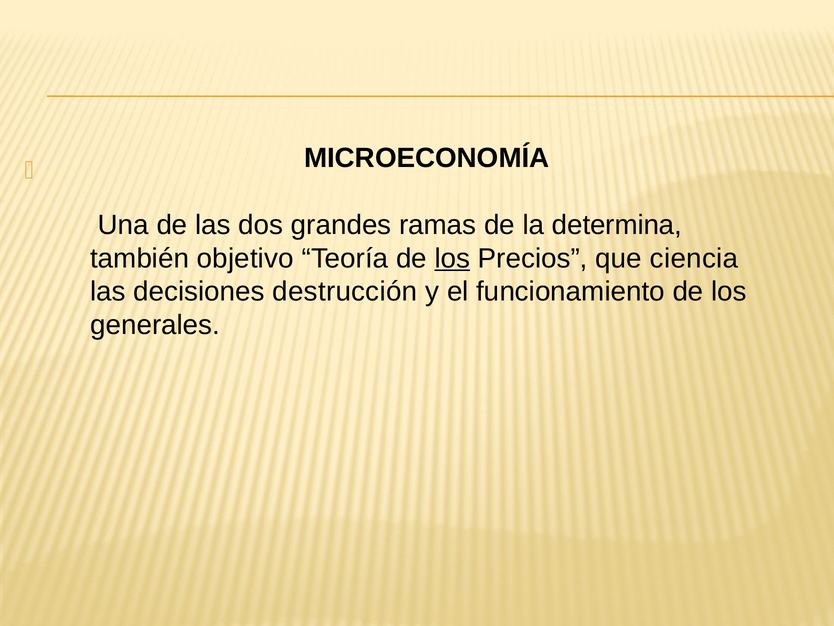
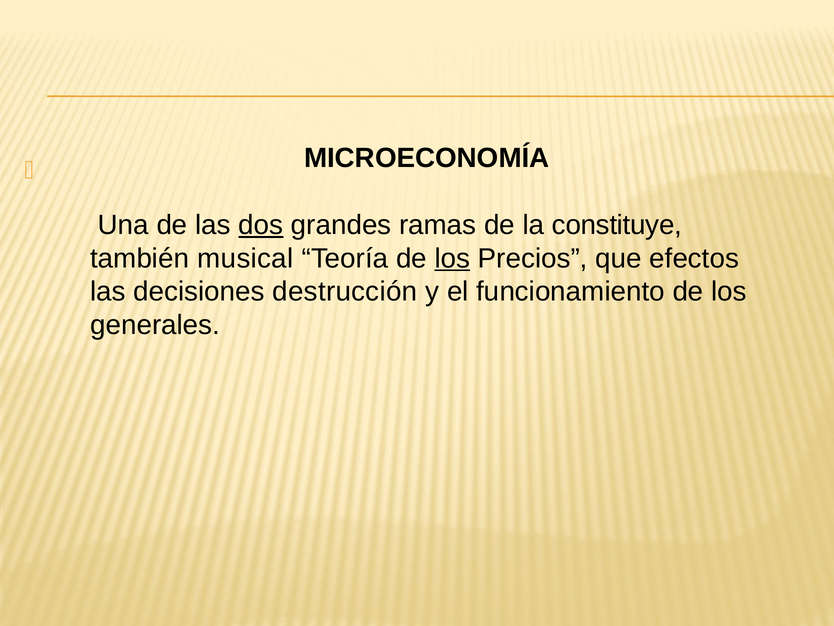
dos underline: none -> present
determina: determina -> constituye
objetivo: objetivo -> musical
ciencia: ciencia -> efectos
